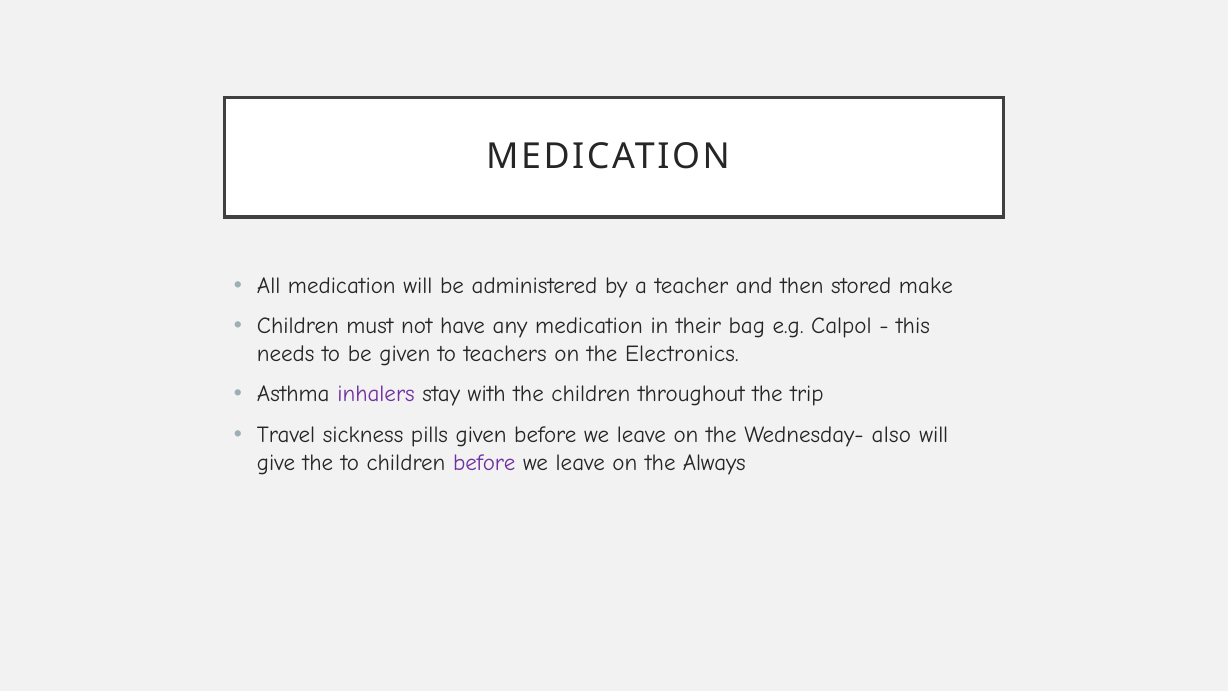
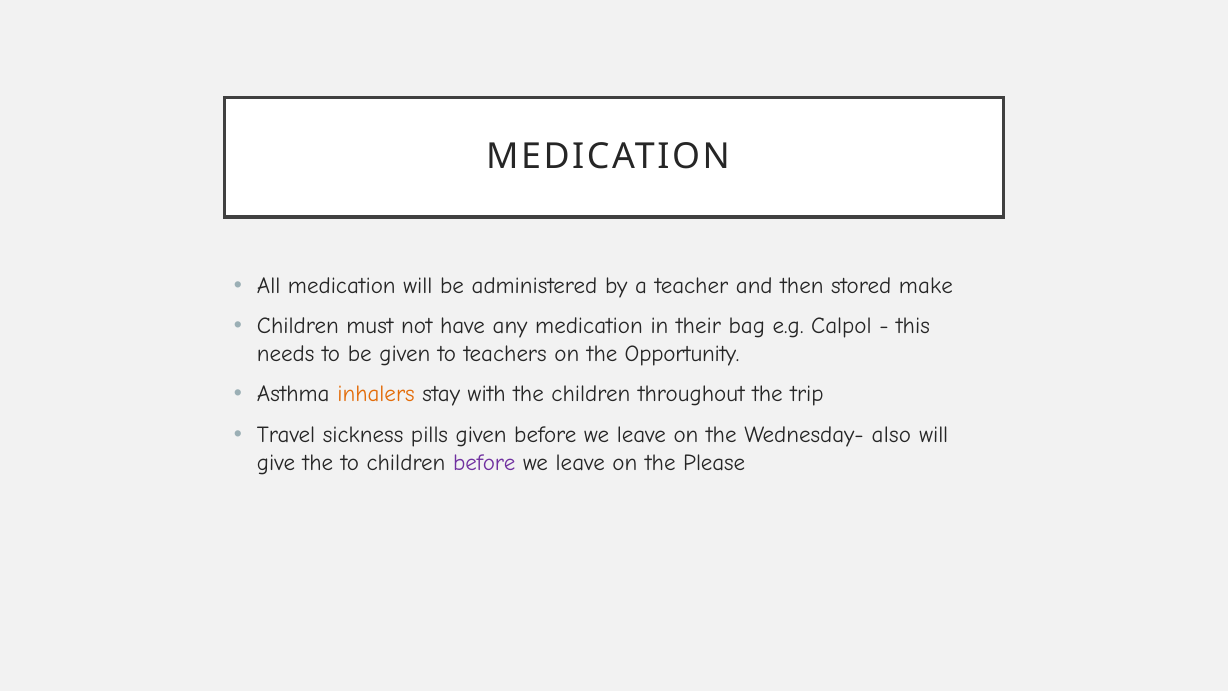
Electronics: Electronics -> Opportunity
inhalers colour: purple -> orange
Always: Always -> Please
